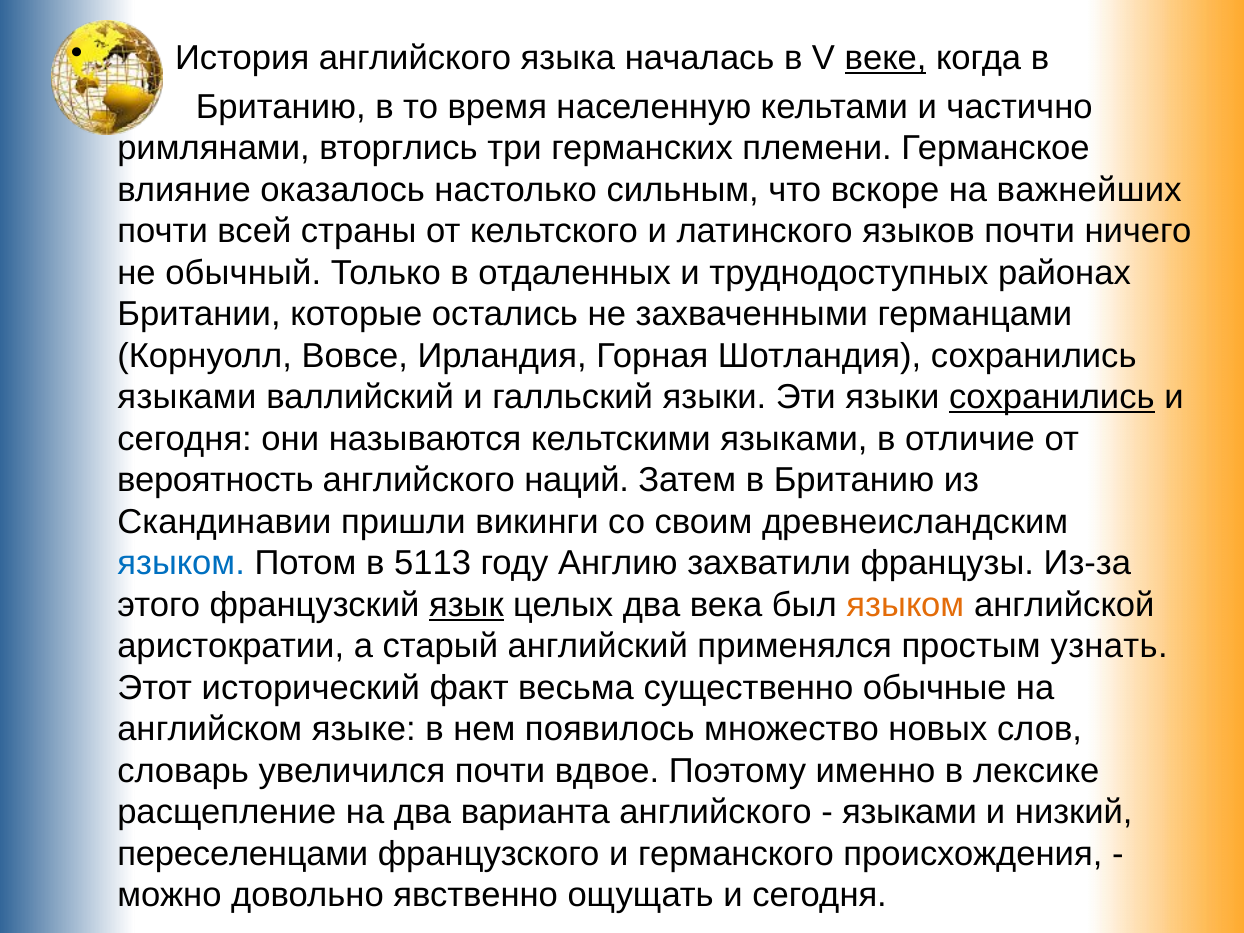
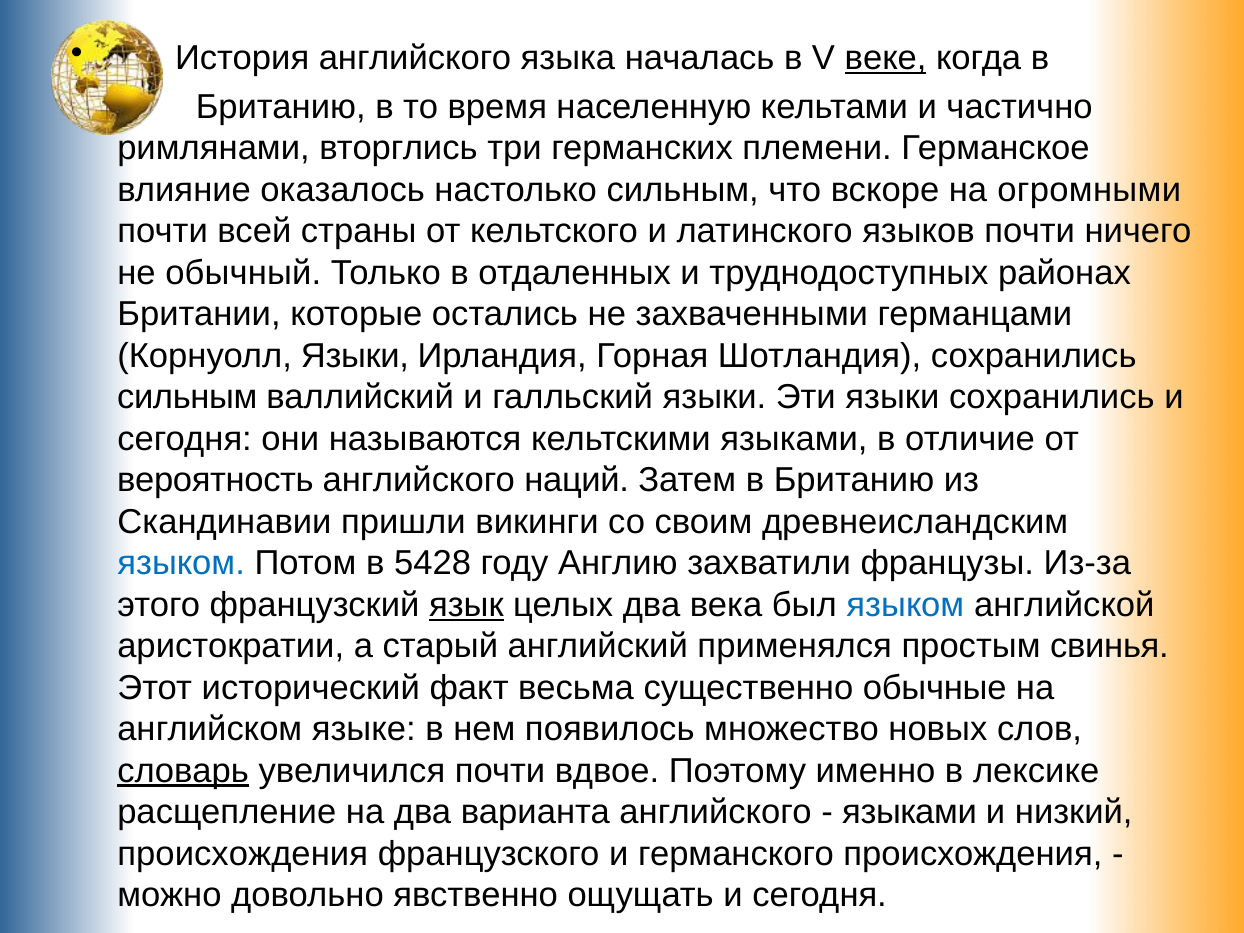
важнейших: важнейших -> огромными
Корнуолл Вовсе: Вовсе -> Языки
языками at (187, 397): языками -> сильным
сохранились at (1052, 397) underline: present -> none
5113: 5113 -> 5428
языком at (905, 605) colour: orange -> blue
узнать: узнать -> свинья
словарь underline: none -> present
переселенцами at (243, 854): переселенцами -> происхождения
